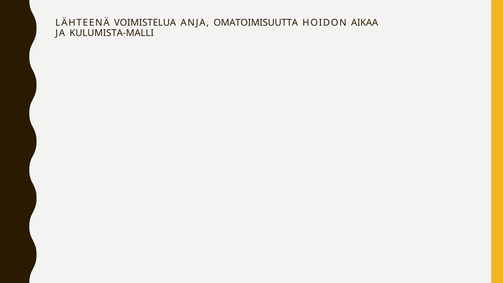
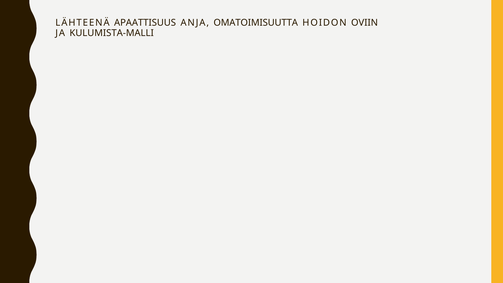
VOIMISTELUA: VOIMISTELUA -> APAATTISUUS
AIKAA: AIKAA -> OVIIN
